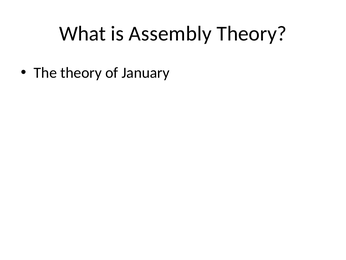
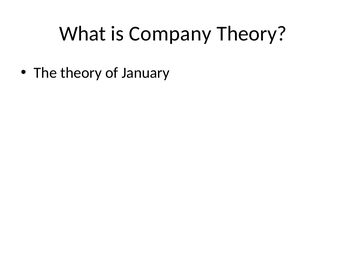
Assembly: Assembly -> Company
